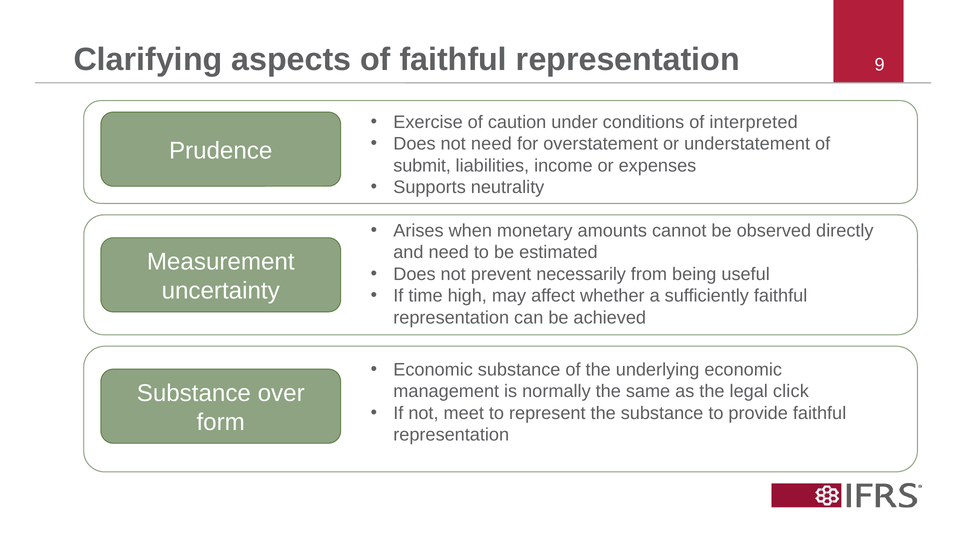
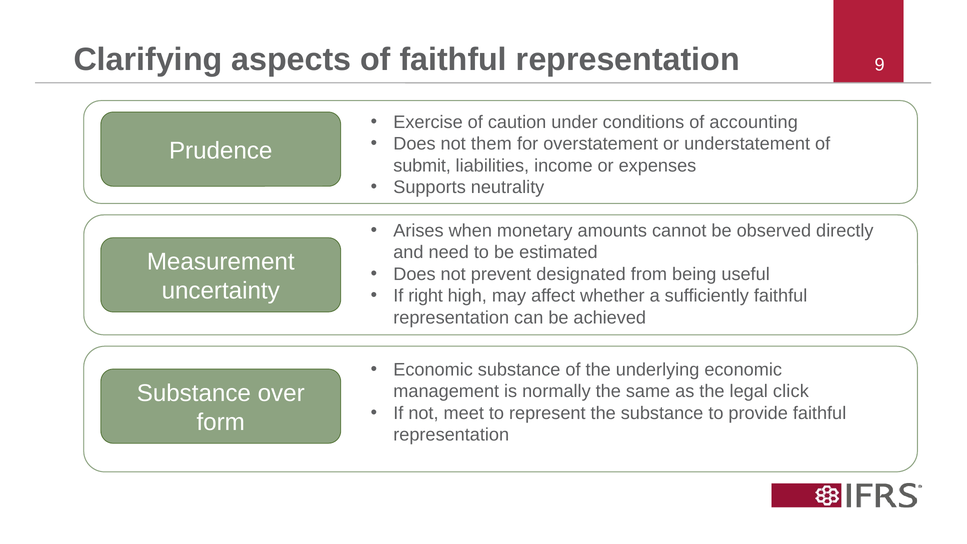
interpreted: interpreted -> accounting
not need: need -> them
necessarily: necessarily -> designated
time: time -> right
